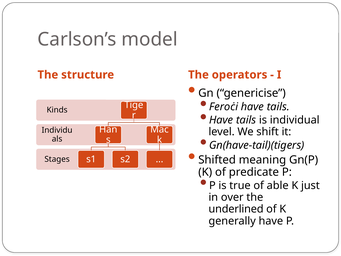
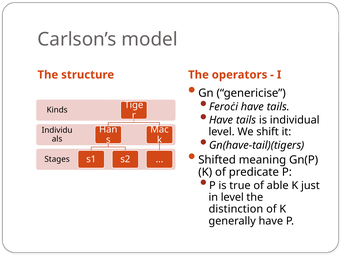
in over: over -> level
underlined: underlined -> distinction
